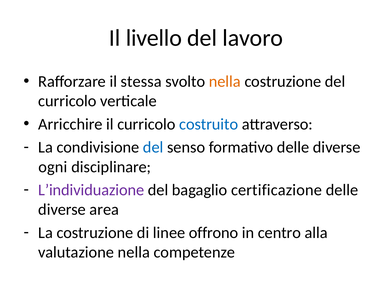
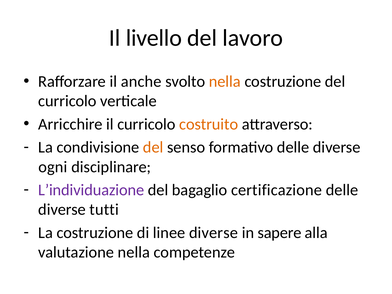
stessa: stessa -> anche
costruito colour: blue -> orange
del at (153, 147) colour: blue -> orange
area: area -> tutti
linee offrono: offrono -> diverse
centro: centro -> sapere
